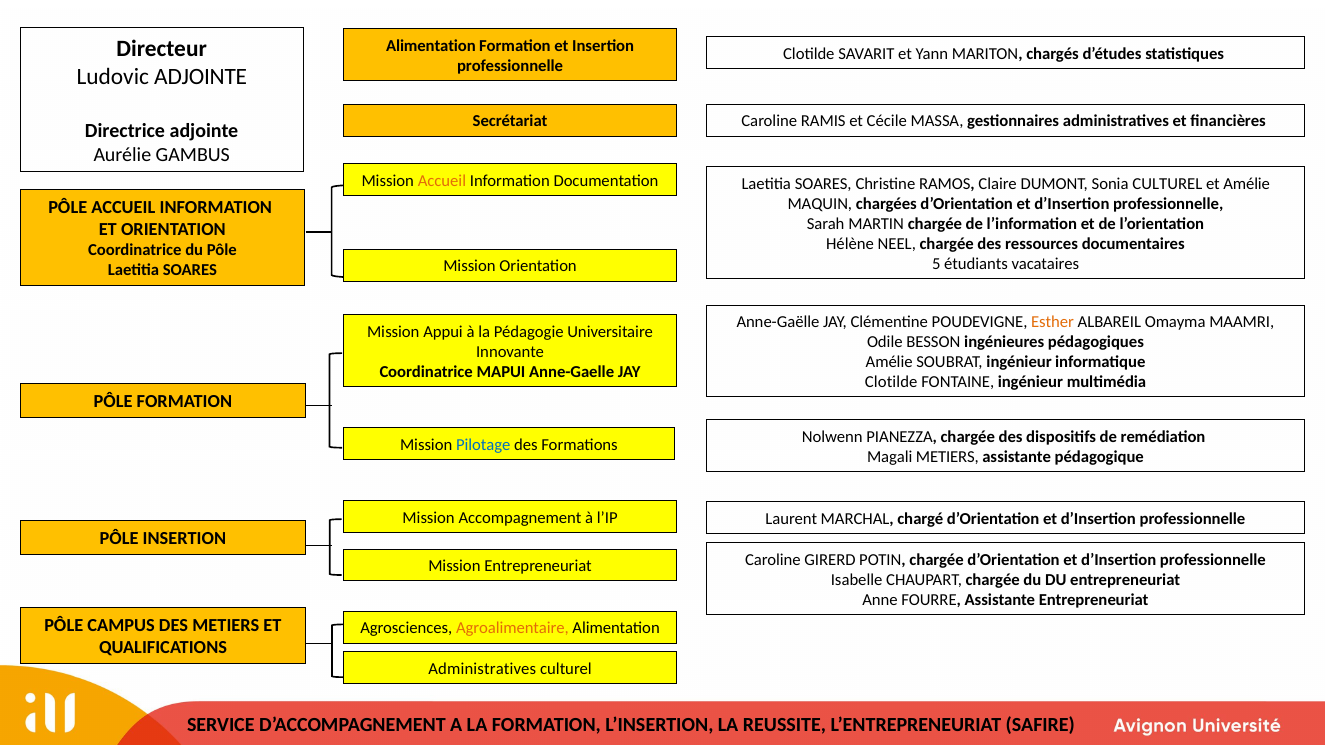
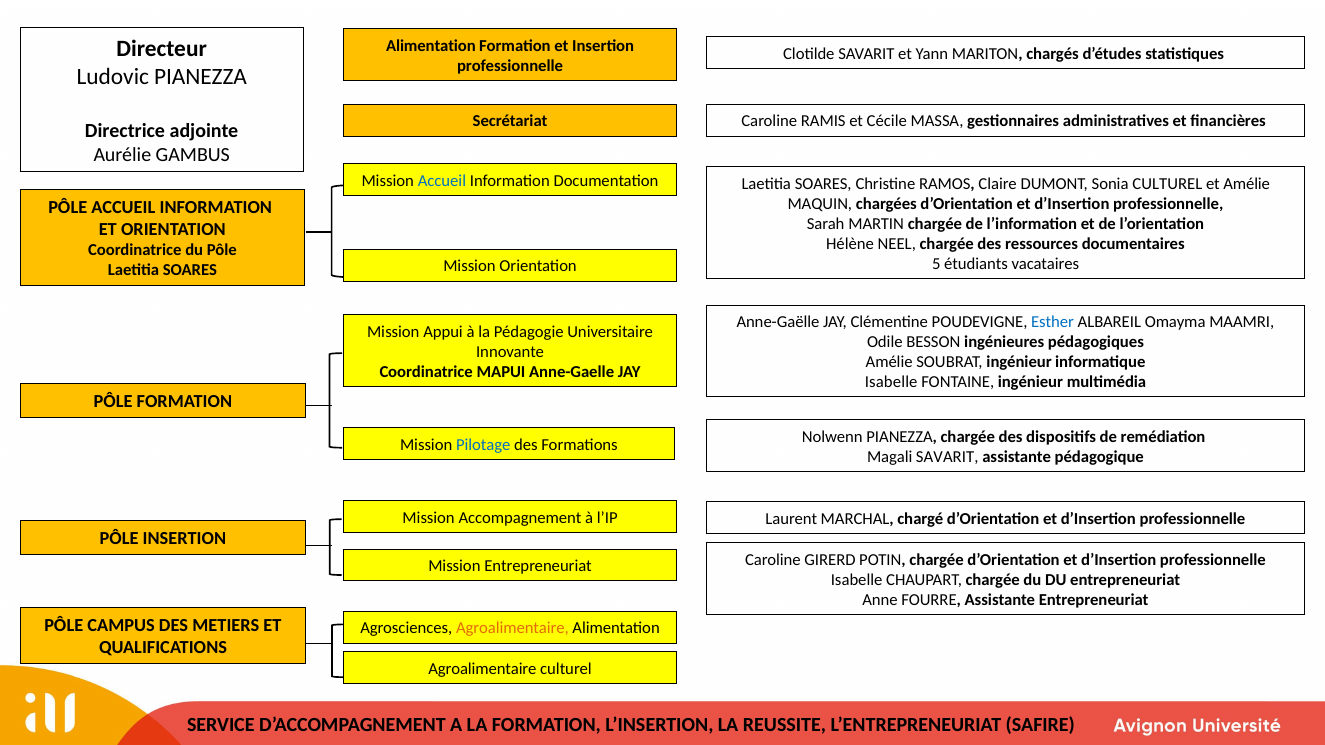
Ludovic ADJOINTE: ADJOINTE -> PIANEZZA
Accueil at (442, 181) colour: orange -> blue
Esther colour: orange -> blue
Clotilde at (891, 382): Clotilde -> Isabelle
Magali METIERS: METIERS -> SAVARIT
Administratives at (482, 669): Administratives -> Agroalimentaire
